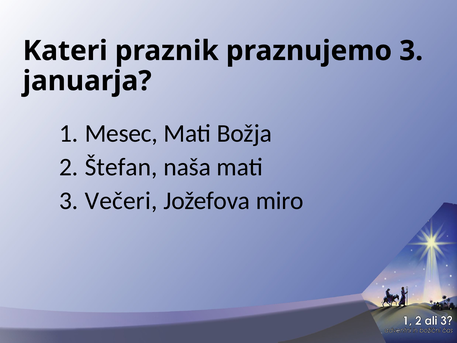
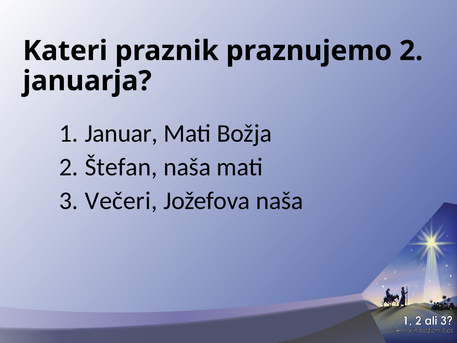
praznujemo 3: 3 -> 2
Mesec: Mesec -> Januar
Jožefova miro: miro -> naša
